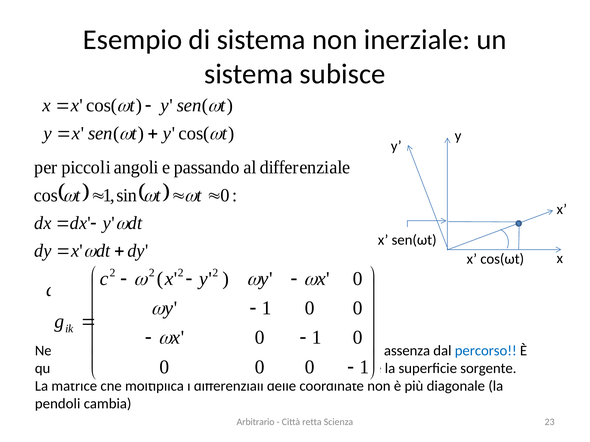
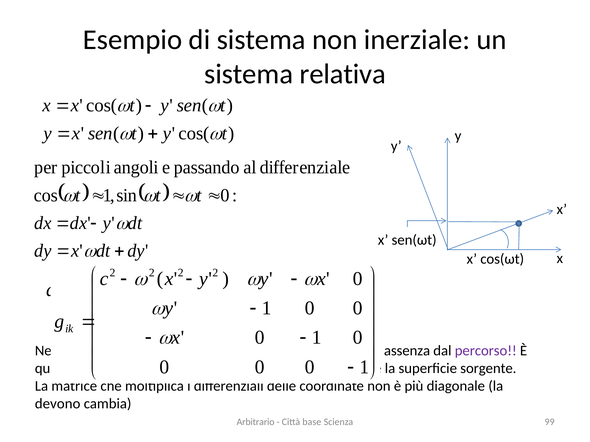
subisce: subisce -> relativa
percorso colour: blue -> purple
pendoli: pendoli -> devono
retta: retta -> base
23: 23 -> 99
